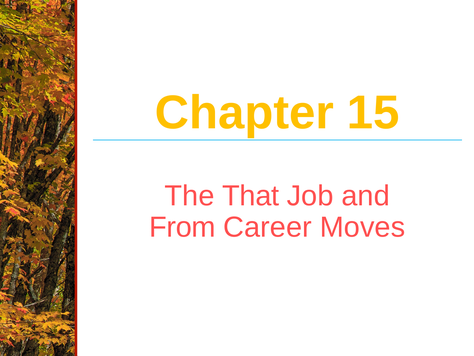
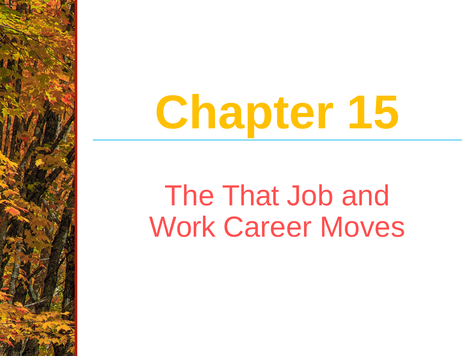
From: From -> Work
